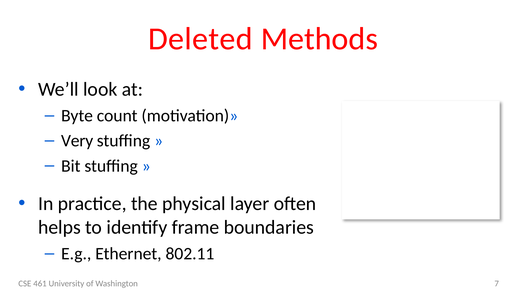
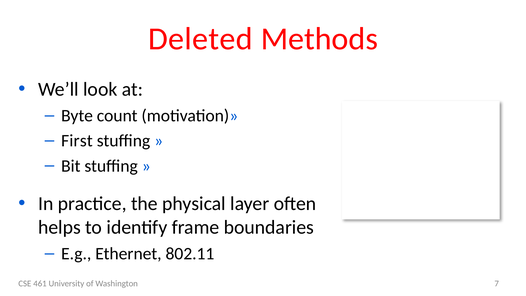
Very: Very -> First
